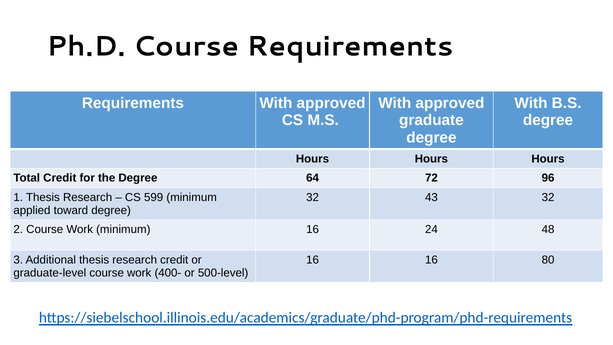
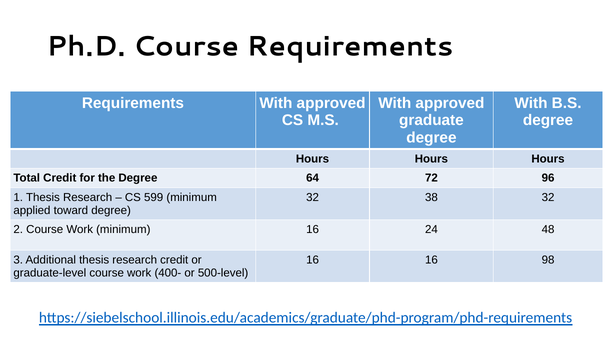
43: 43 -> 38
80: 80 -> 98
